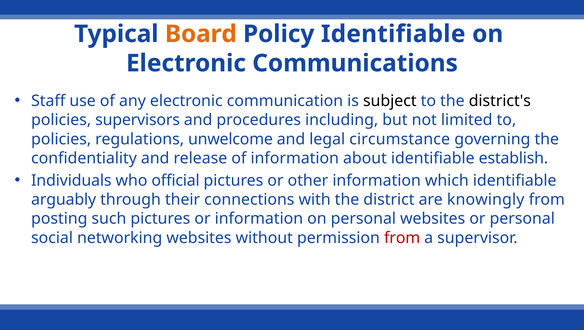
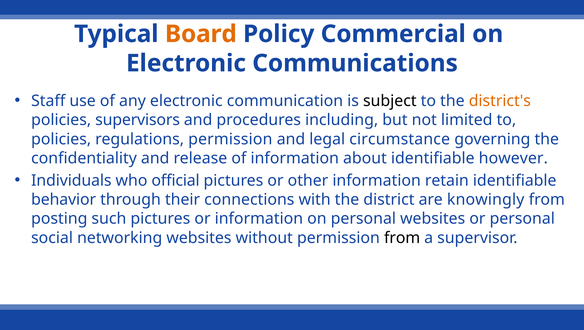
Policy Identifiable: Identifiable -> Commercial
district's colour: black -> orange
regulations unwelcome: unwelcome -> permission
establish: establish -> however
which: which -> retain
arguably: arguably -> behavior
from at (402, 237) colour: red -> black
